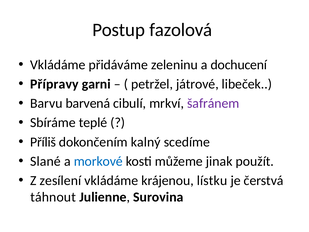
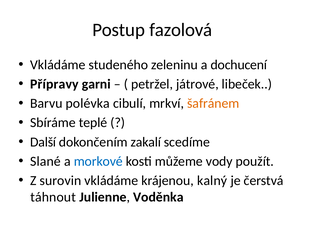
přidáváme: přidáváme -> studeného
barvená: barvená -> polévka
šafránem colour: purple -> orange
Příliš: Příliš -> Další
kalný: kalný -> zakalí
jinak: jinak -> vody
zesílení: zesílení -> surovin
lístku: lístku -> kalný
Surovina: Surovina -> Voděnka
